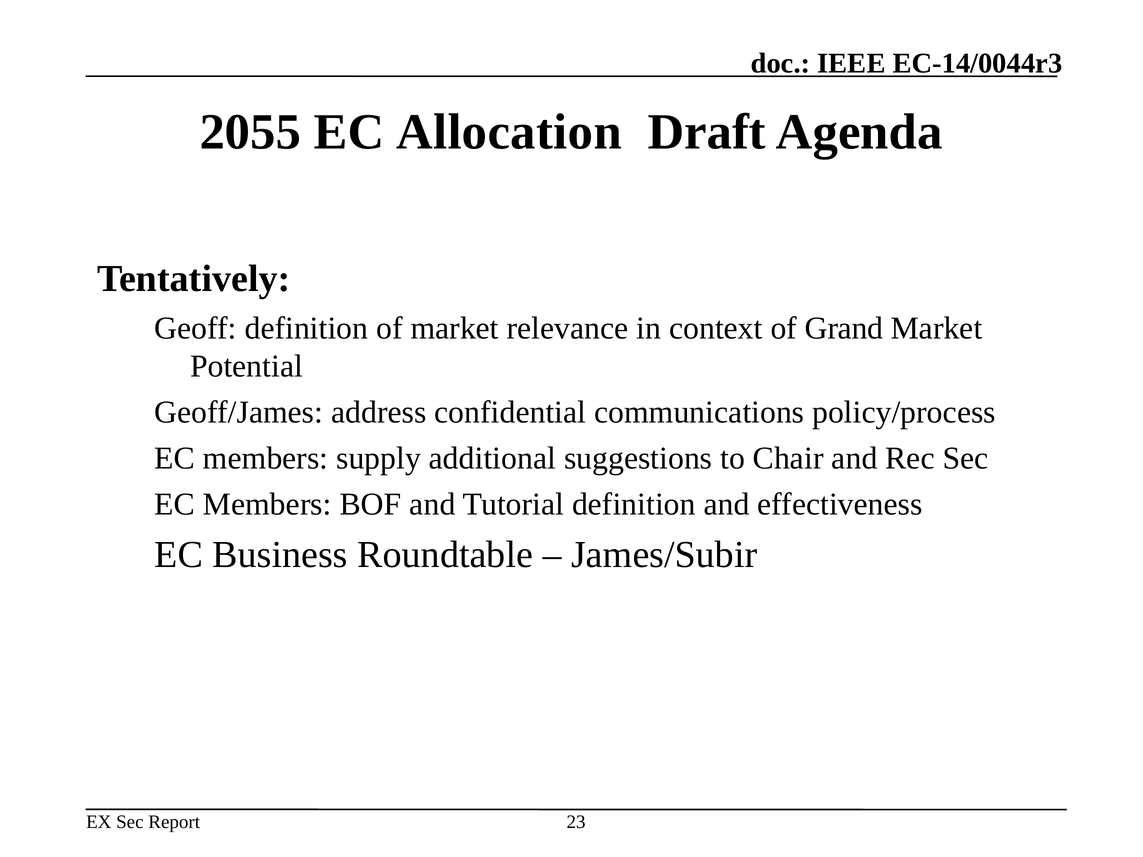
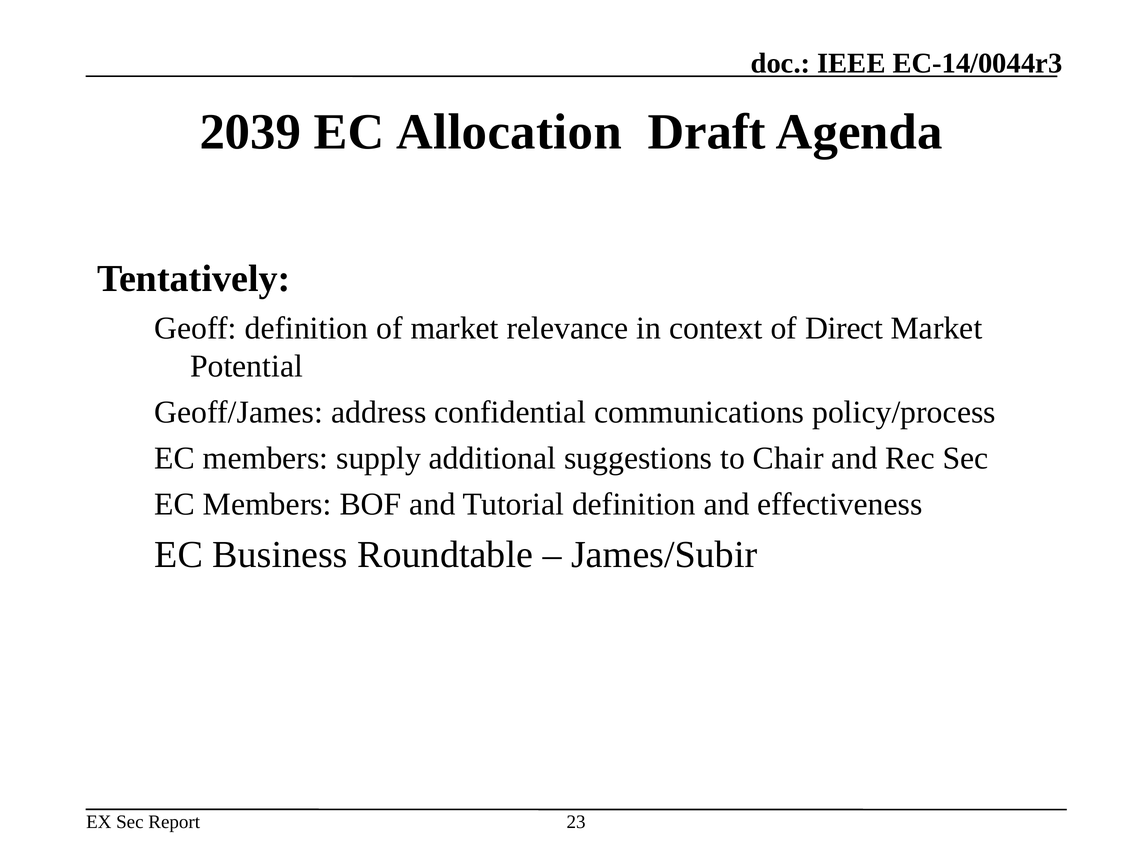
2055: 2055 -> 2039
Grand: Grand -> Direct
